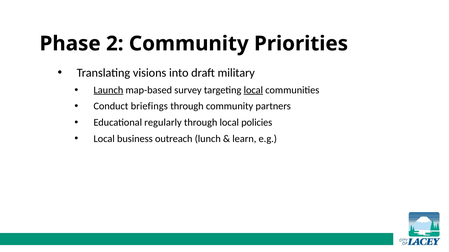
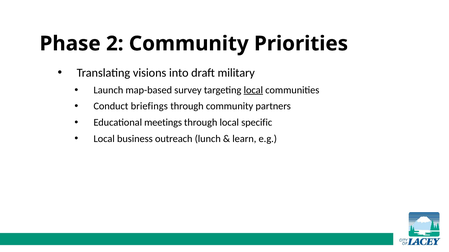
Launch underline: present -> none
regularly: regularly -> meetings
policies: policies -> specific
